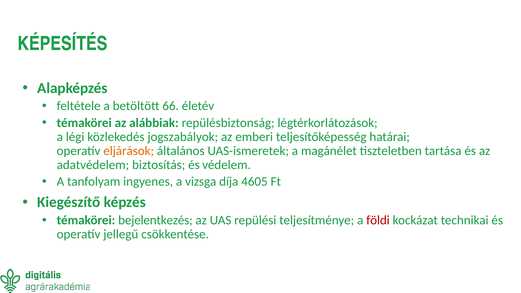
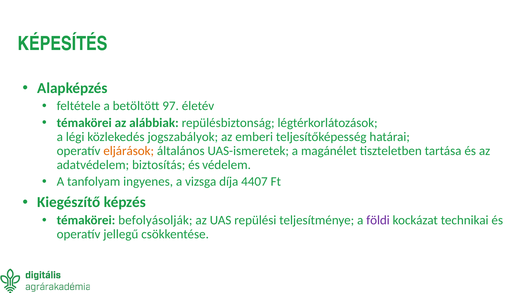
66: 66 -> 97
4605: 4605 -> 4407
bejelentkezés: bejelentkezés -> befolyásolják
földi colour: red -> purple
